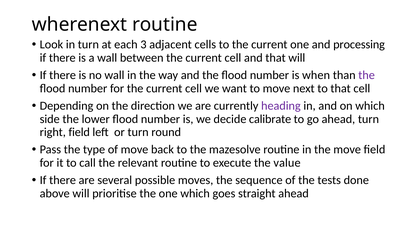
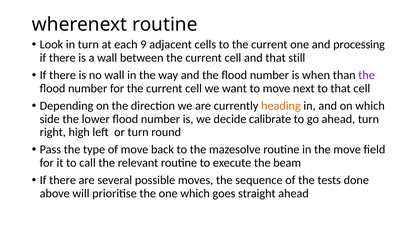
3: 3 -> 9
that will: will -> still
heading colour: purple -> orange
right field: field -> high
value: value -> beam
